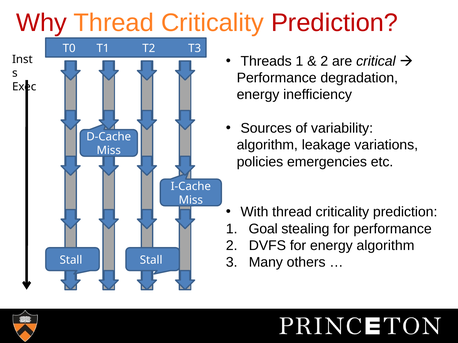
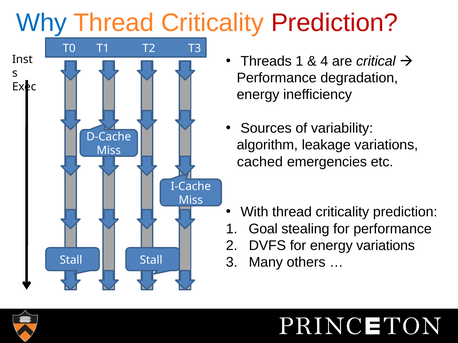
Why colour: red -> blue
2 at (324, 61): 2 -> 4
policies: policies -> cached
energy algorithm: algorithm -> variations
